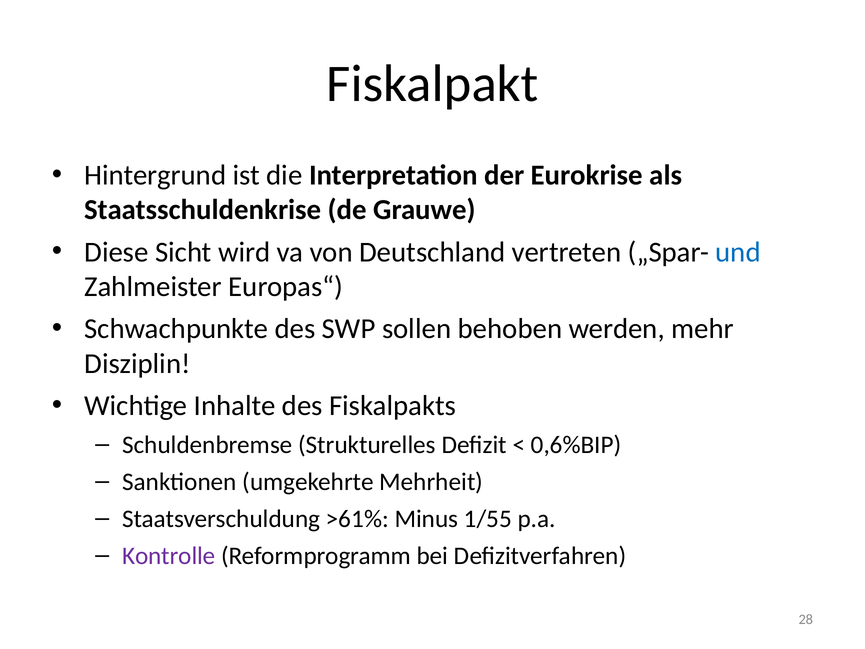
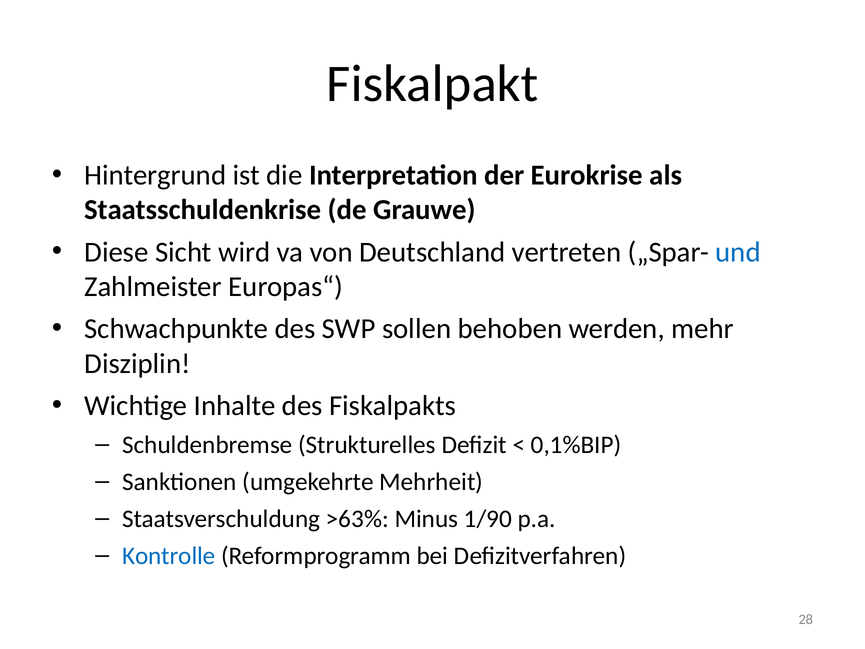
0,6%BIP: 0,6%BIP -> 0,1%BIP
>61%: >61% -> >63%
1/55: 1/55 -> 1/90
Kontrolle colour: purple -> blue
